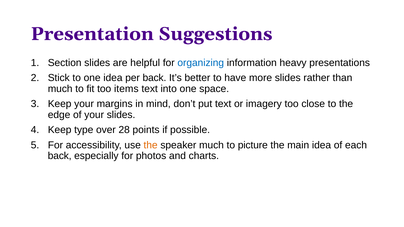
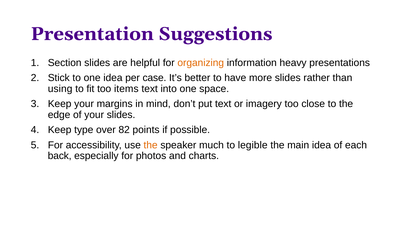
organizing colour: blue -> orange
per back: back -> case
much at (60, 89): much -> using
28: 28 -> 82
picture: picture -> legible
